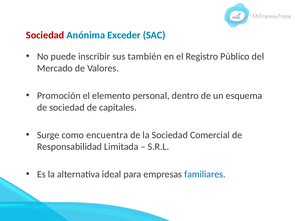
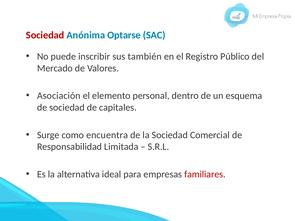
Exceder: Exceder -> Optarse
Promoción: Promoción -> Asociación
familiares colour: blue -> red
